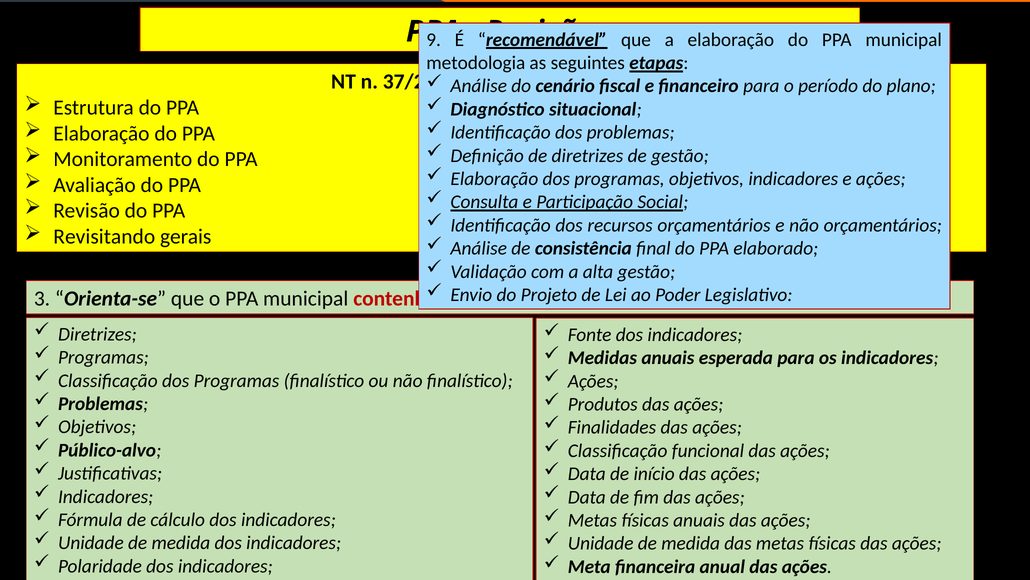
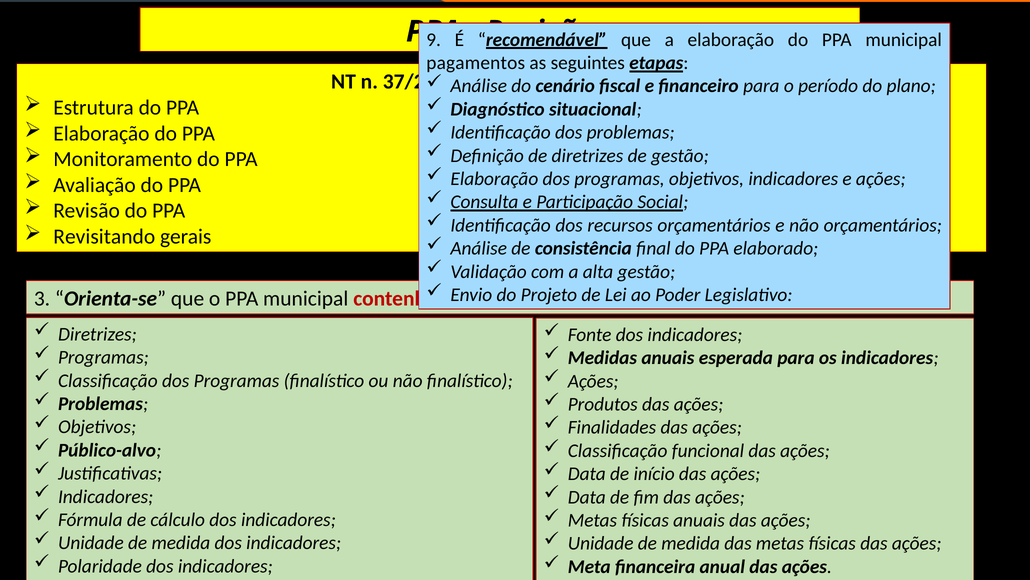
metodologia: metodologia -> pagamentos
